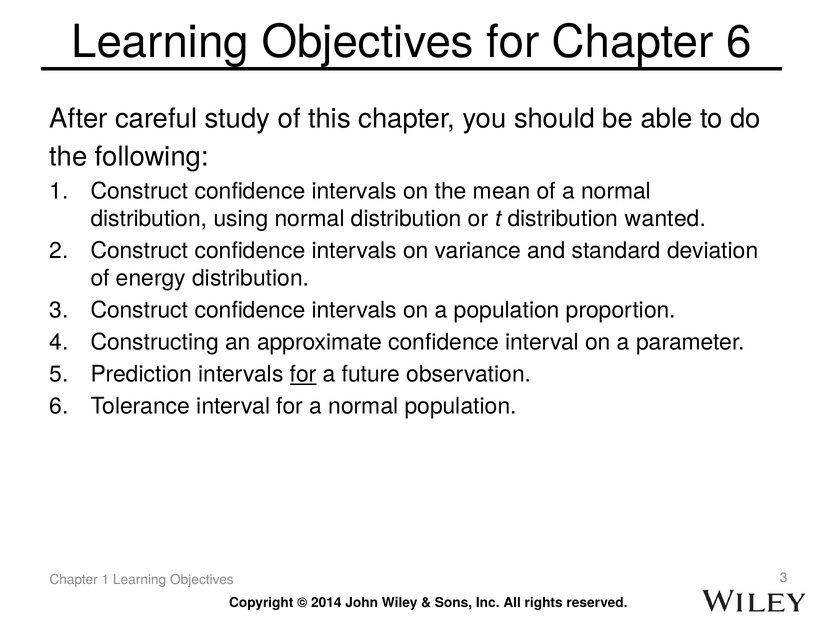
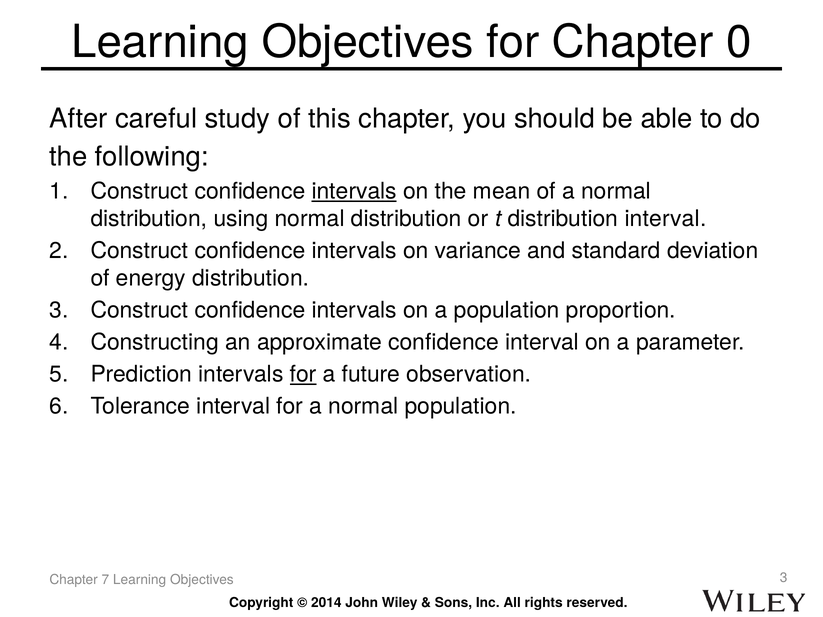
Chapter 6: 6 -> 0
intervals at (354, 191) underline: none -> present
distribution wanted: wanted -> interval
Chapter 1: 1 -> 7
